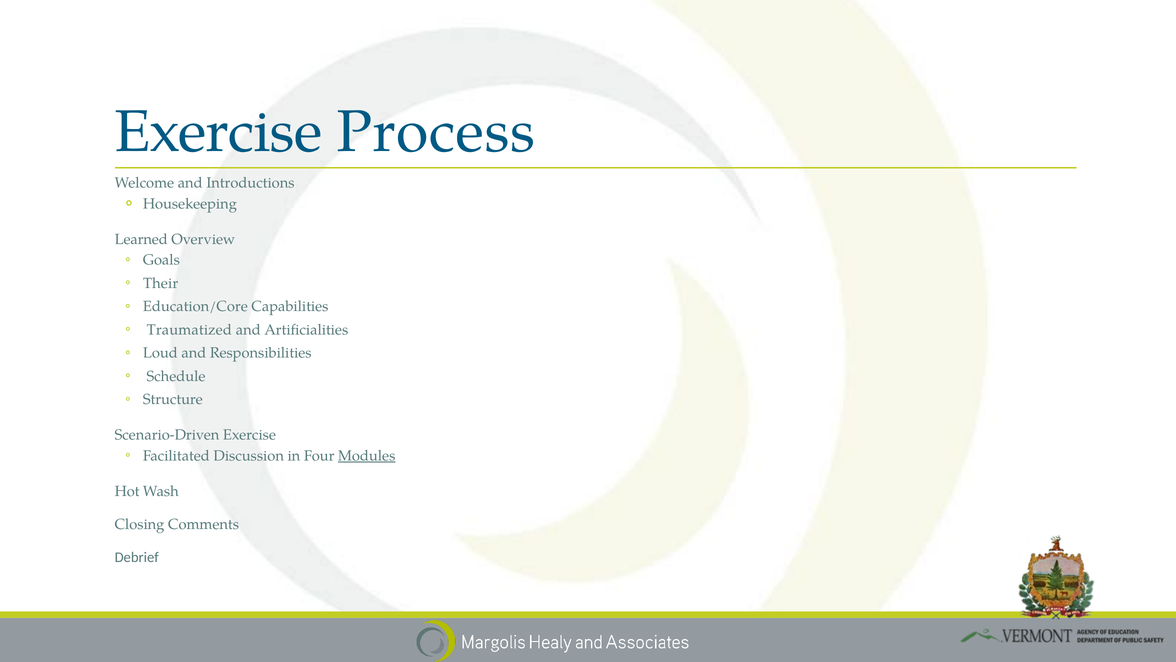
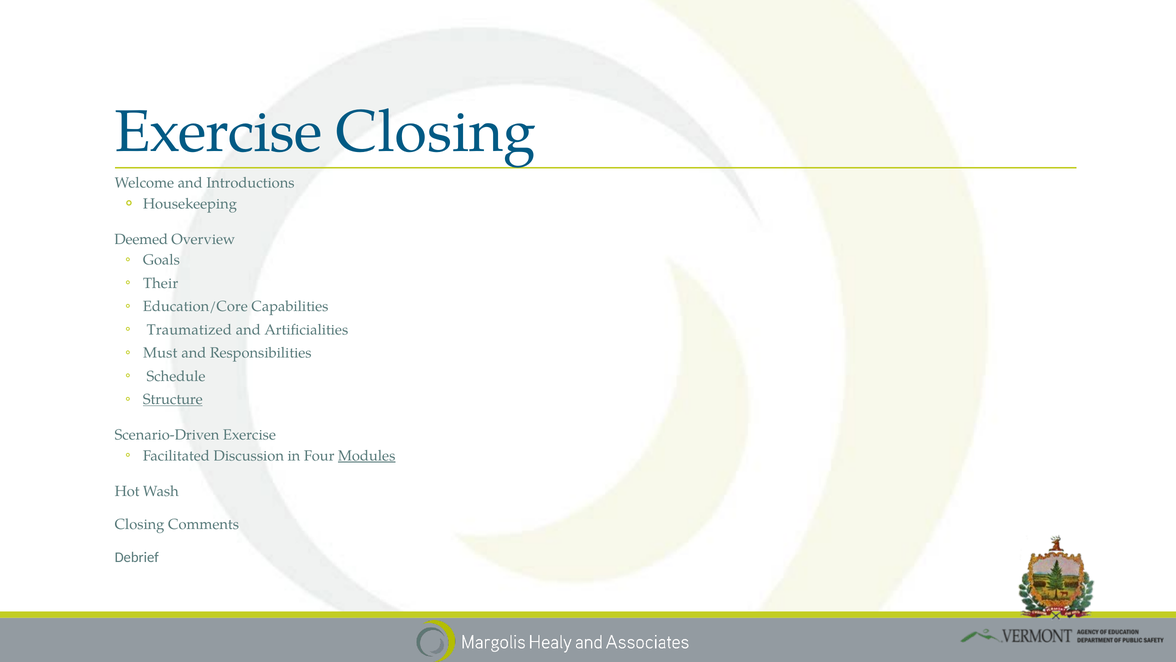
Exercise Process: Process -> Closing
Learned: Learned -> Deemed
Loud: Loud -> Must
Structure underline: none -> present
